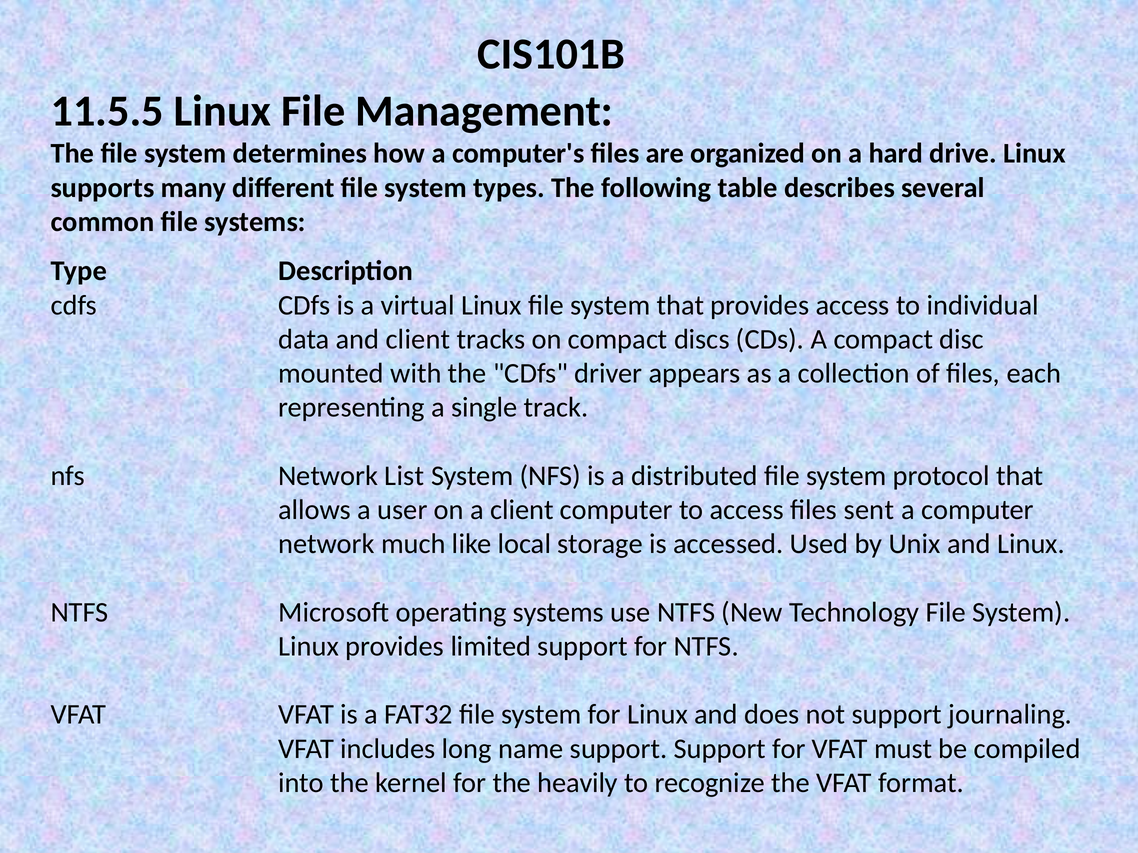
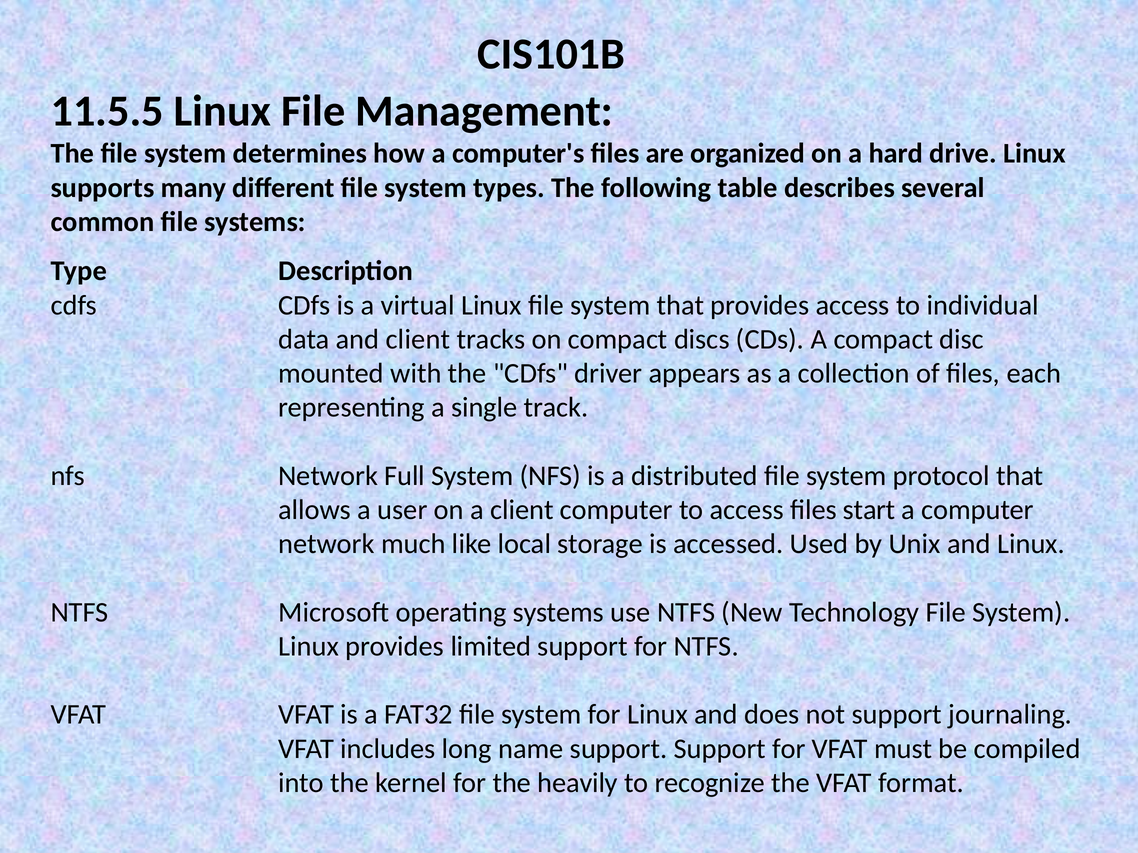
List: List -> Full
sent: sent -> start
